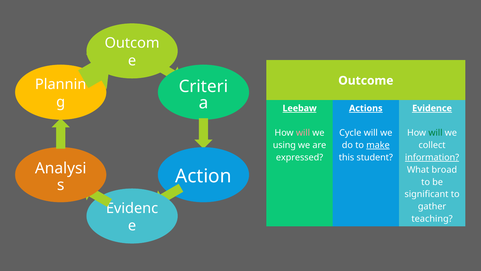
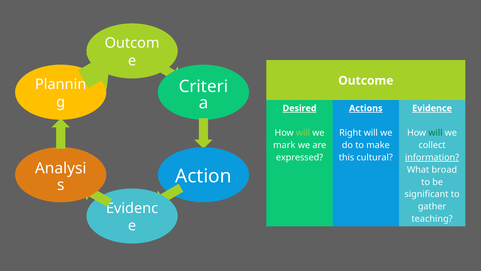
Leebaw: Leebaw -> Desired
will at (303, 133) colour: pink -> light green
Cycle: Cycle -> Right
using: using -> mark
make underline: present -> none
student: student -> cultural
